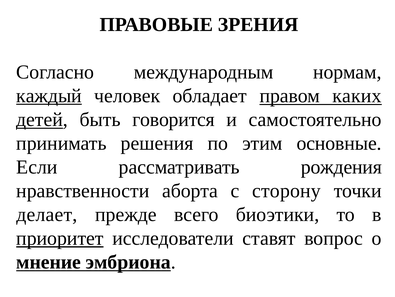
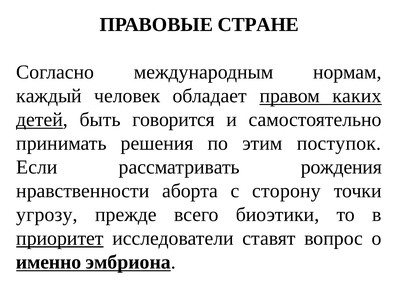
ЗРЕНИЯ: ЗРЕНИЯ -> СТРАНЕ
каждый underline: present -> none
основные: основные -> поступок
делает: делает -> угрозу
мнение: мнение -> именно
